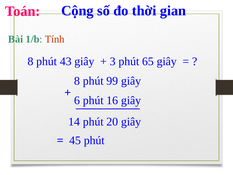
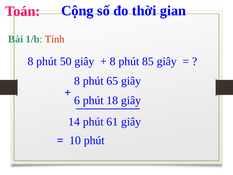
43: 43 -> 50
3 at (113, 61): 3 -> 8
65: 65 -> 85
99: 99 -> 65
16: 16 -> 18
20: 20 -> 61
45: 45 -> 10
